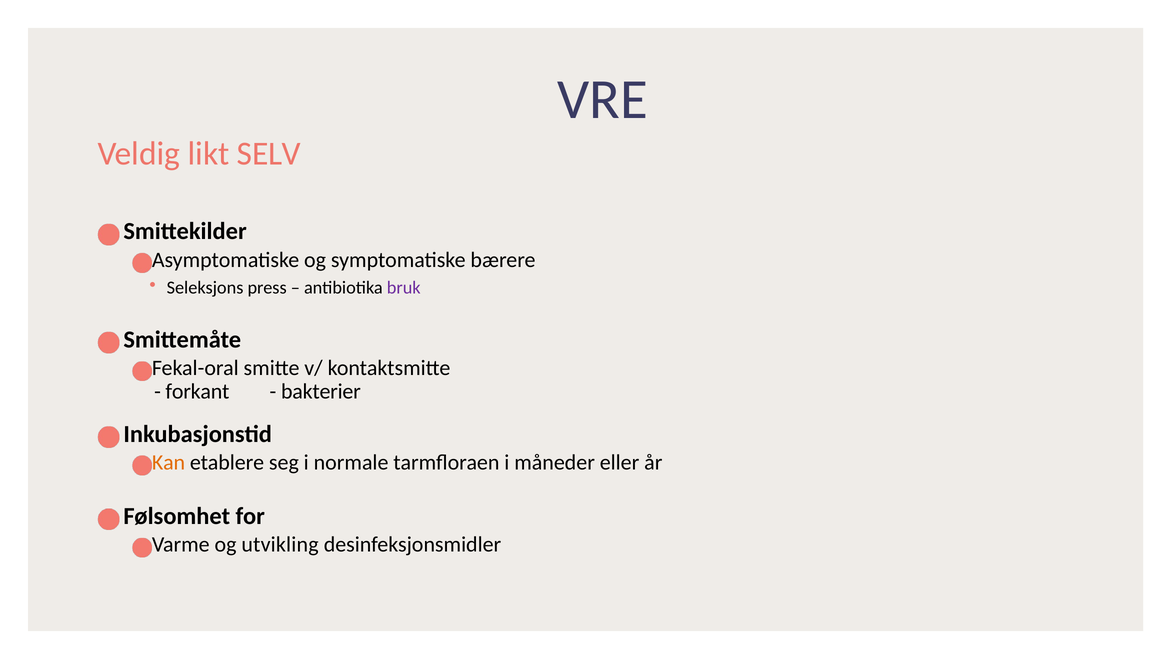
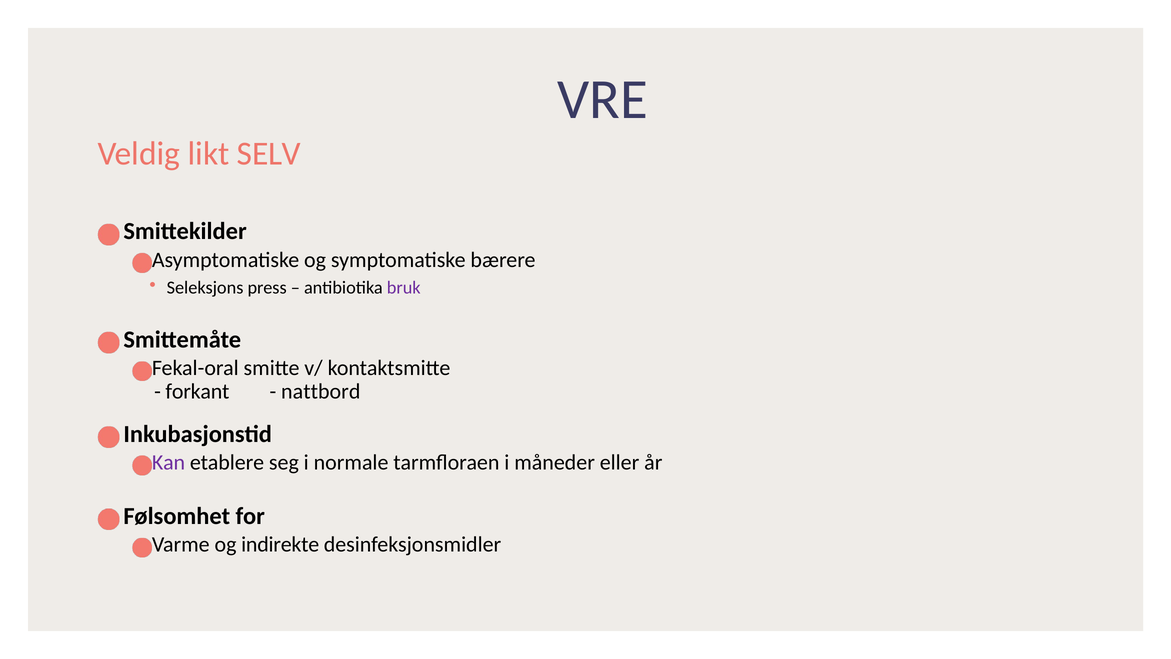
bakterier: bakterier -> nattbord
Kan colour: orange -> purple
utvikling: utvikling -> indirekte
